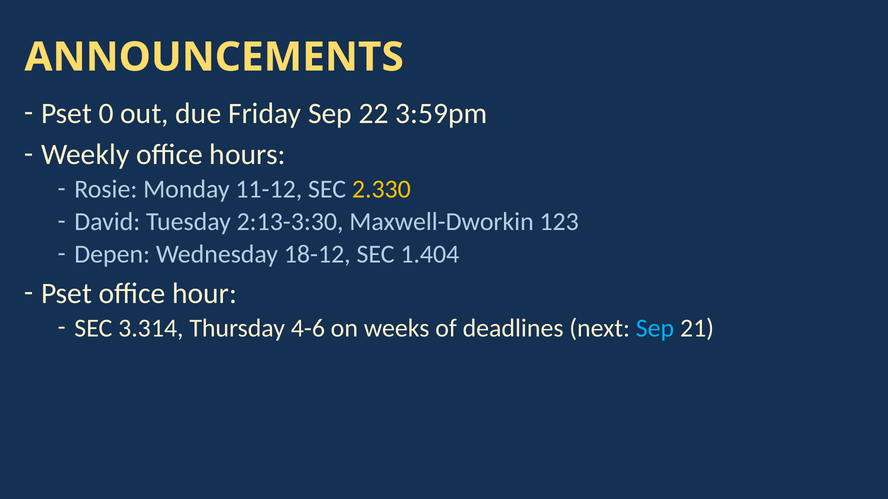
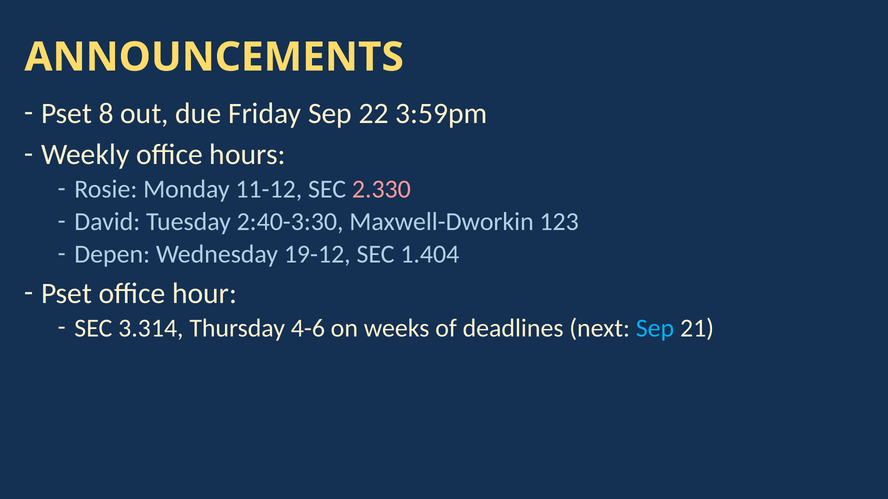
0: 0 -> 8
2.330 colour: yellow -> pink
2:13-3:30: 2:13-3:30 -> 2:40-3:30
18-12: 18-12 -> 19-12
